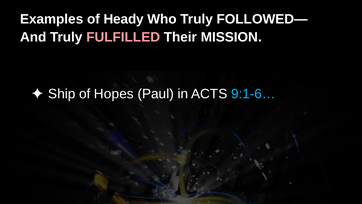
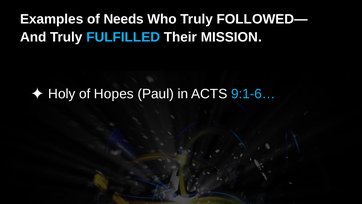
Heady: Heady -> Needs
FULFILLED colour: pink -> light blue
Ship: Ship -> Holy
